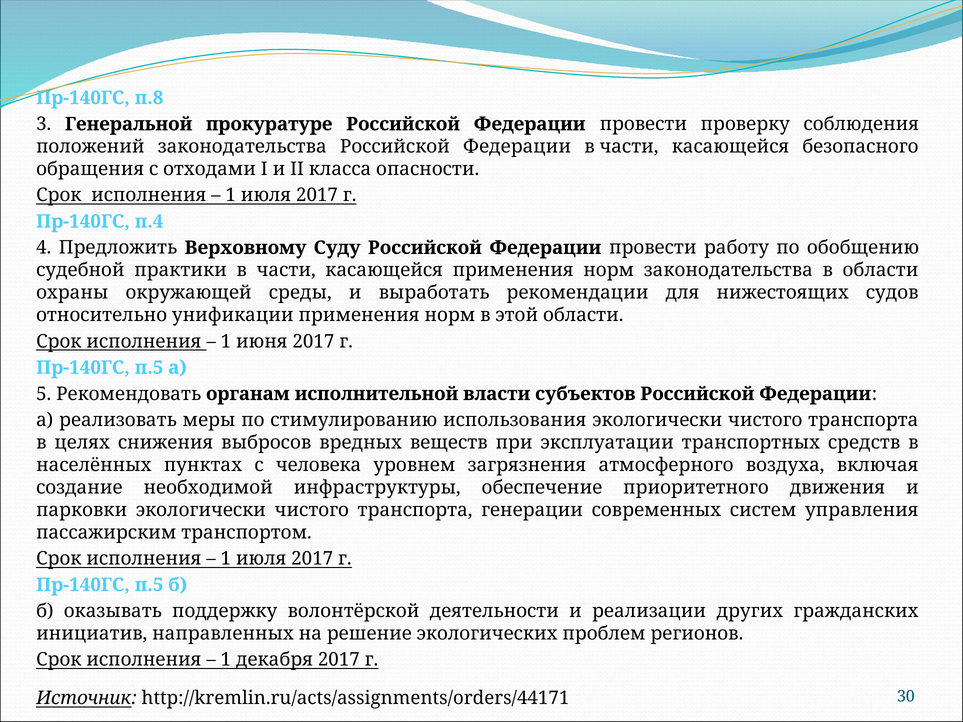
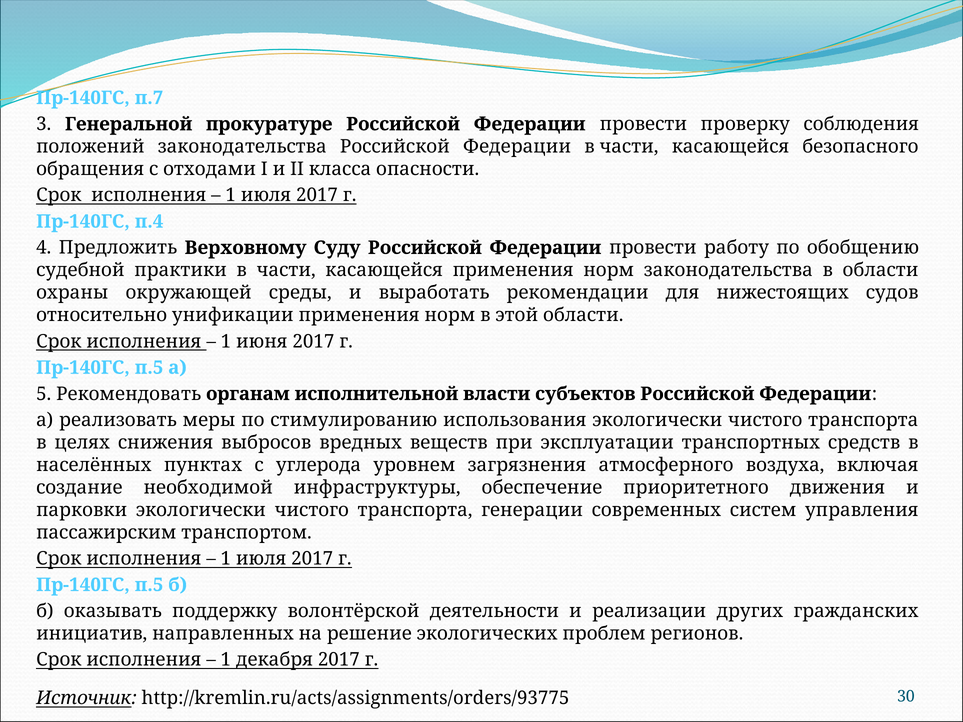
п.8: п.8 -> п.7
человека: человека -> углерода
http://kremlin.ru/acts/assignments/orders/44171: http://kremlin.ru/acts/assignments/orders/44171 -> http://kremlin.ru/acts/assignments/orders/93775
